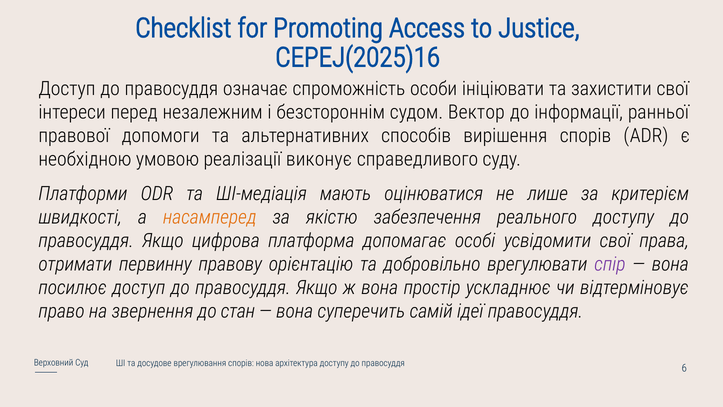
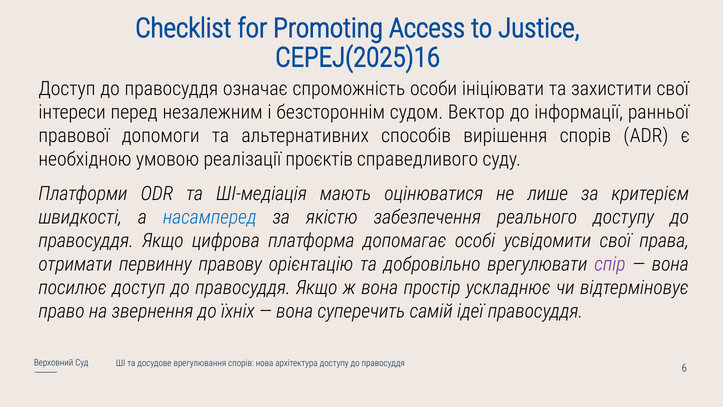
виконує: виконує -> проєктів
насамперед colour: orange -> blue
стан: стан -> їхніх
